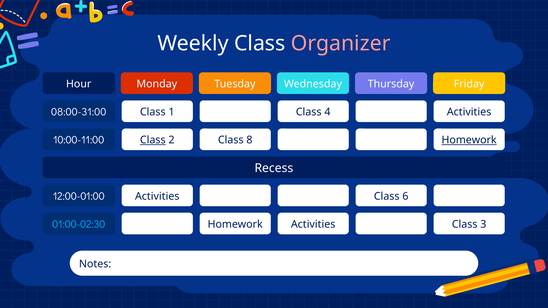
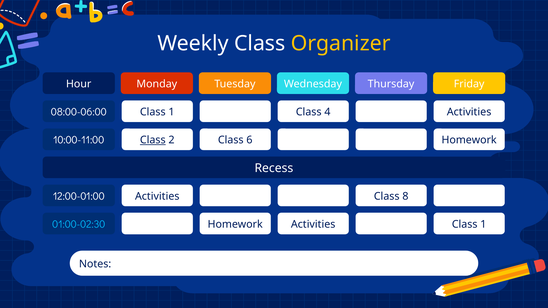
Organizer colour: pink -> yellow
08:00-31:00: 08:00-31:00 -> 08:00-06:00
8: 8 -> 6
Homework at (469, 140) underline: present -> none
6: 6 -> 8
3 at (483, 224): 3 -> 1
